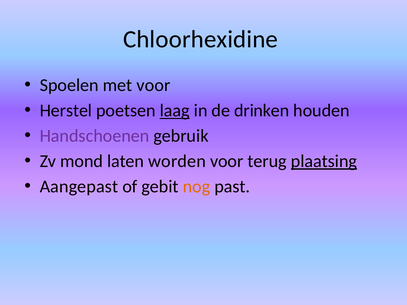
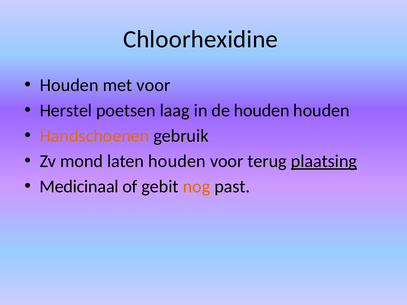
Spoelen at (69, 85): Spoelen -> Houden
laag underline: present -> none
de drinken: drinken -> houden
Handschoenen colour: purple -> orange
laten worden: worden -> houden
Aangepast: Aangepast -> Medicinaal
